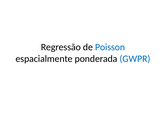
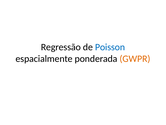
GWPR colour: blue -> orange
